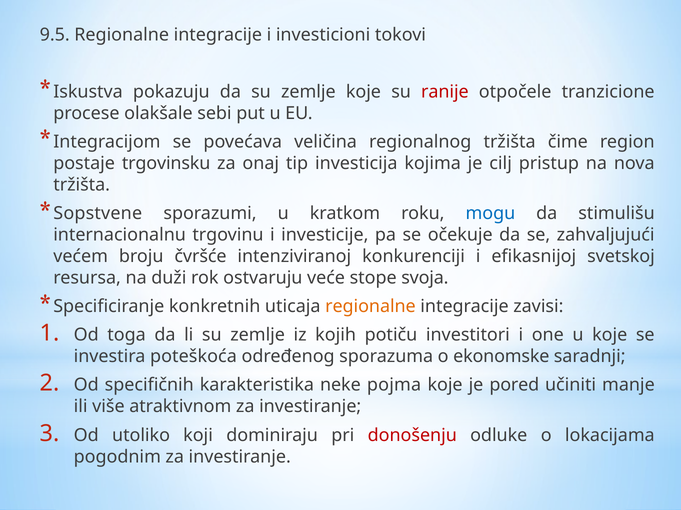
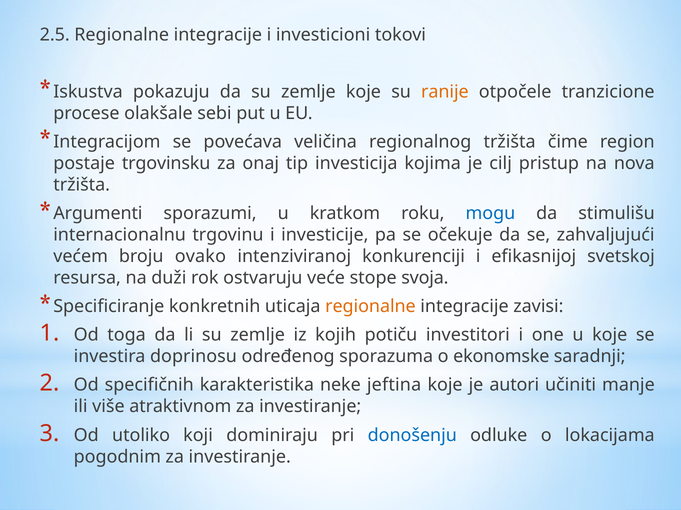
9.5: 9.5 -> 2.5
ranije colour: red -> orange
Sopstvene: Sopstvene -> Argumenti
čvršće: čvršće -> ovako
poteškoća: poteškoća -> doprinosu
pojma: pojma -> jeftina
pored: pored -> autori
donošenju colour: red -> blue
